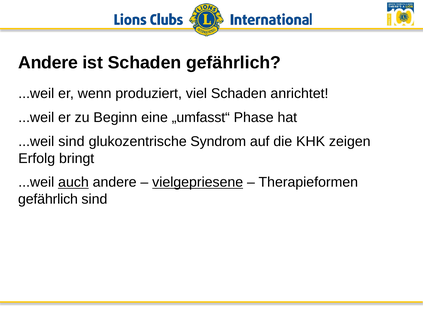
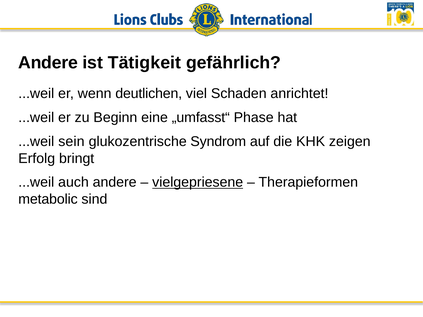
ist Schaden: Schaden -> Tätigkeit
produziert: produziert -> deutlichen
...weil sind: sind -> sein
auch underline: present -> none
gefährlich at (48, 199): gefährlich -> metabolic
